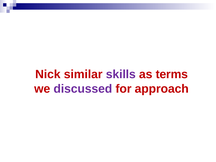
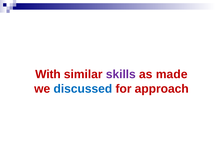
Nick: Nick -> With
terms: terms -> made
discussed colour: purple -> blue
